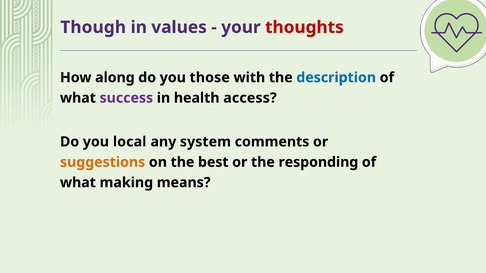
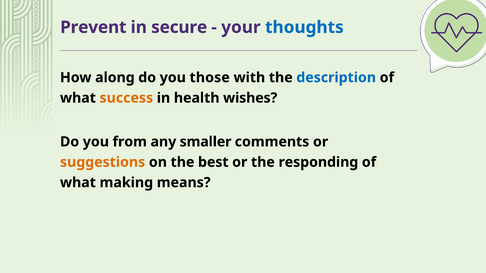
Though: Though -> Prevent
values: values -> secure
thoughts colour: red -> blue
success colour: purple -> orange
access: access -> wishes
local: local -> from
system: system -> smaller
